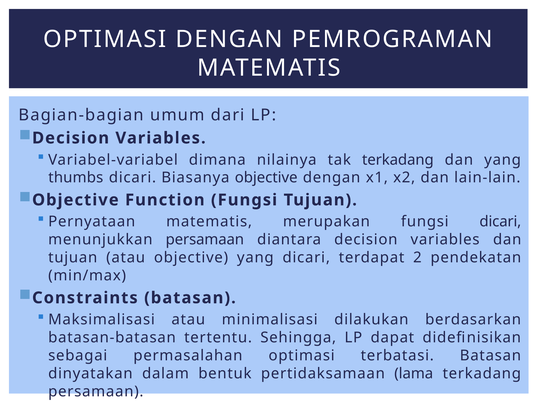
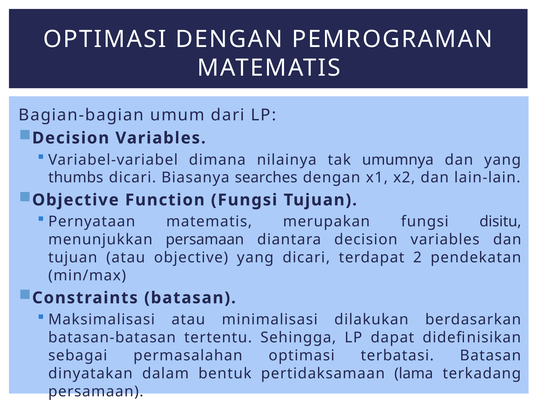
tak terkadang: terkadang -> umumnya
Biasanya objective: objective -> searches
fungsi dicari: dicari -> disitu
